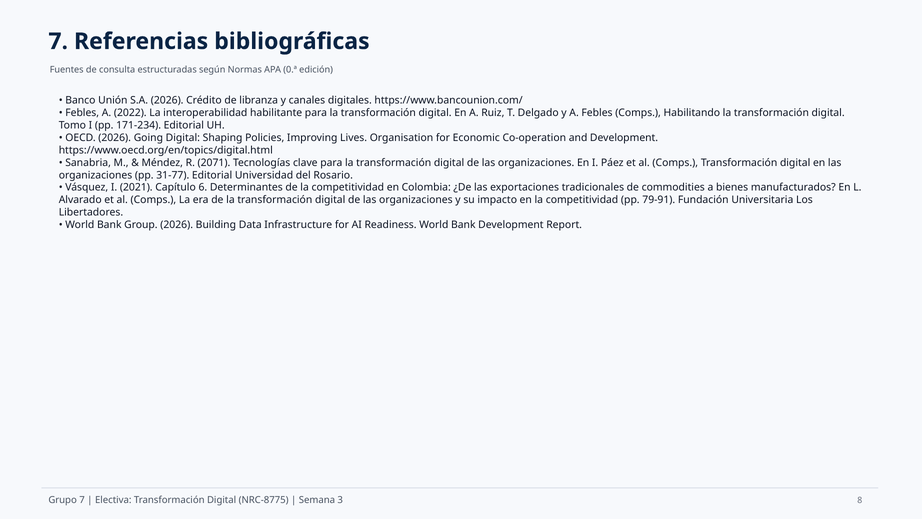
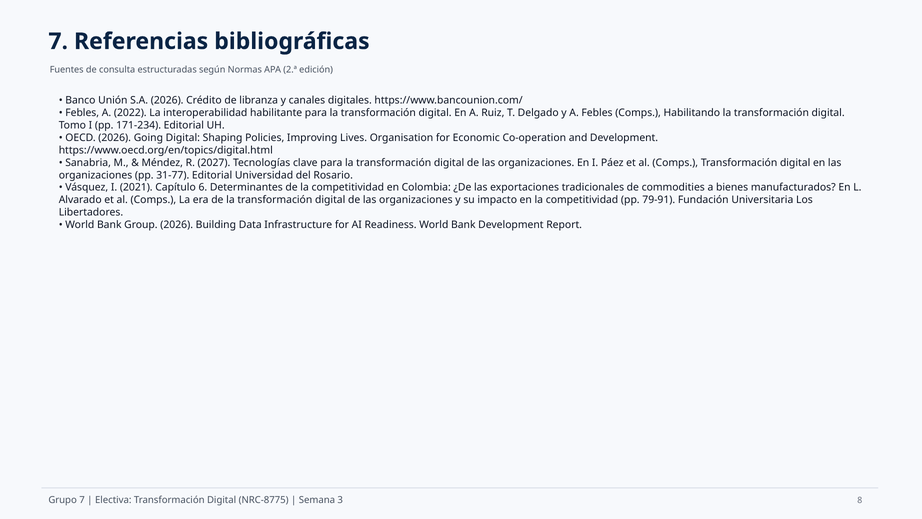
0.ª: 0.ª -> 2.ª
2071: 2071 -> 2027
